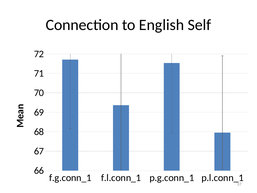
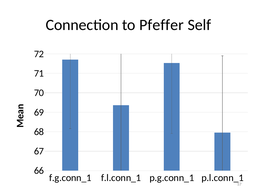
English: English -> Pfeffer
